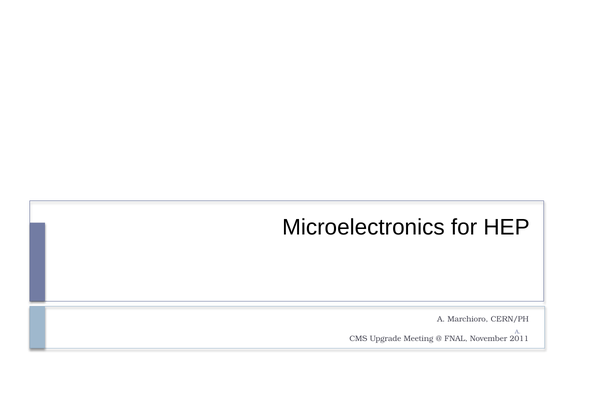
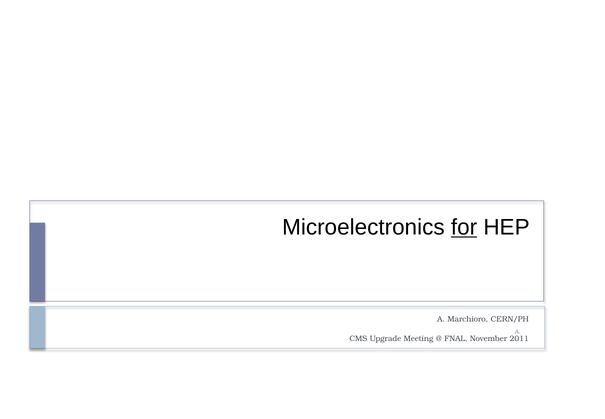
for underline: none -> present
